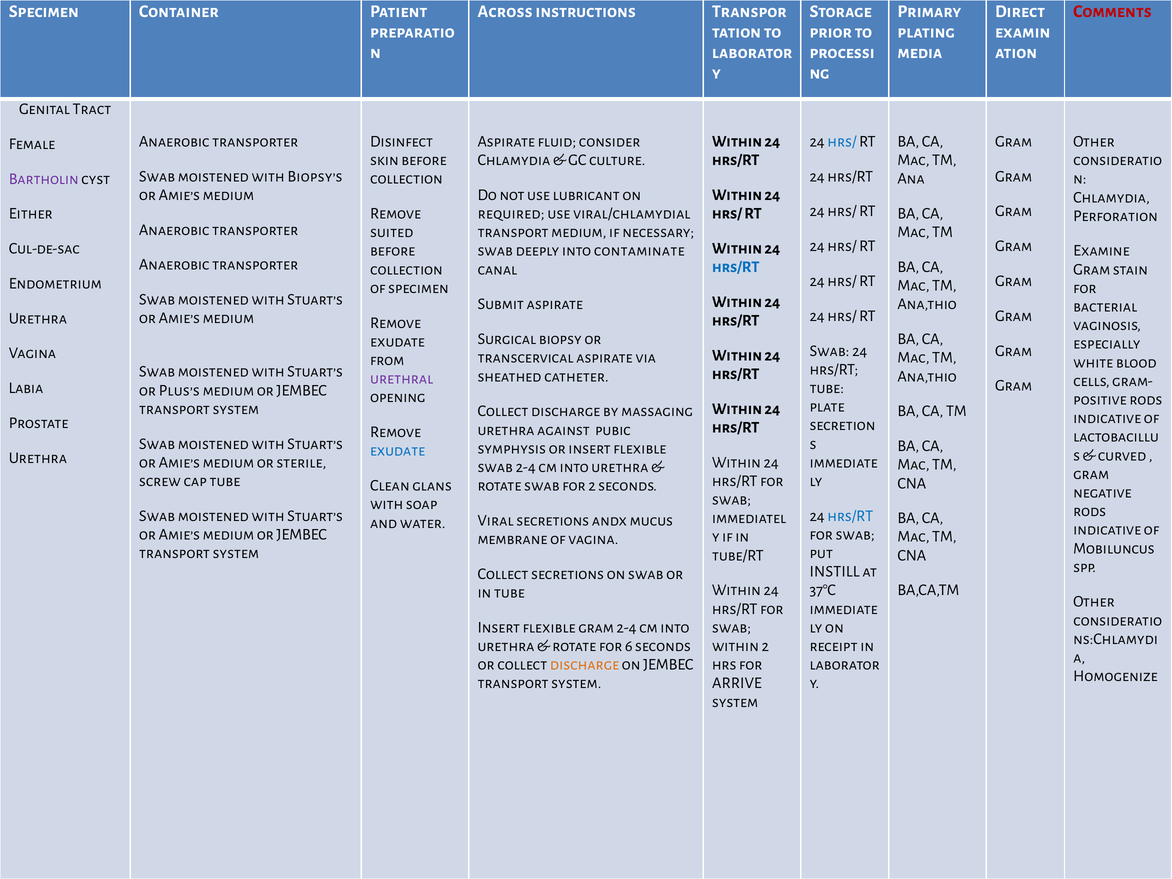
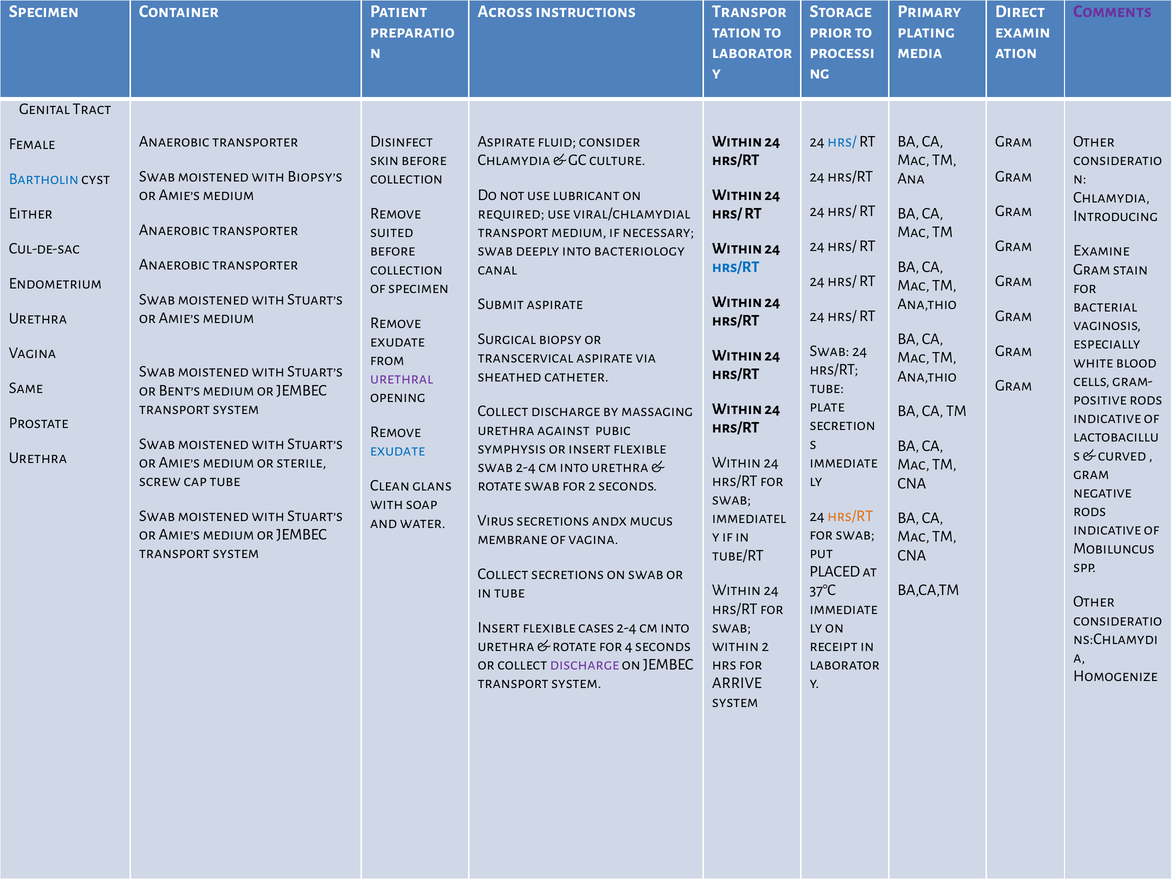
Comments colour: red -> purple
Bartholin colour: purple -> blue
Perforation: Perforation -> Introducing
contaminate: contaminate -> bacteriology
Labia: Labia -> Same
Plus’s: Plus’s -> Bent’s
hrs/RT at (850, 516) colour: blue -> orange
Viral: Viral -> Virus
INSTILL: INSTILL -> PLACED
flexible gram: gram -> cases
6: 6 -> 4
discharge at (585, 664) colour: orange -> purple
